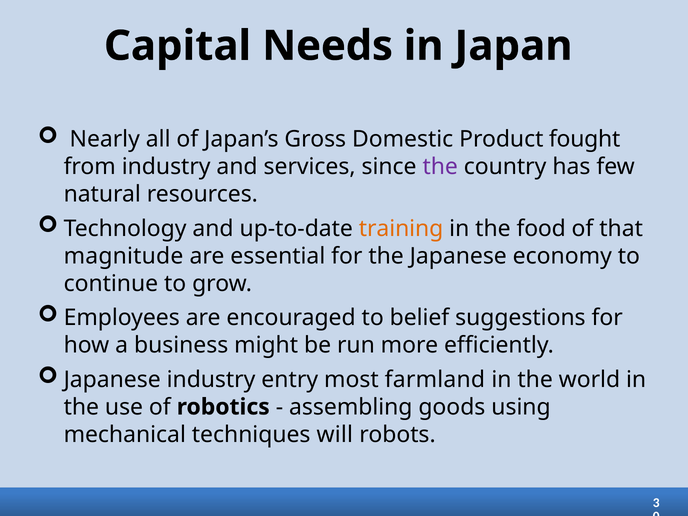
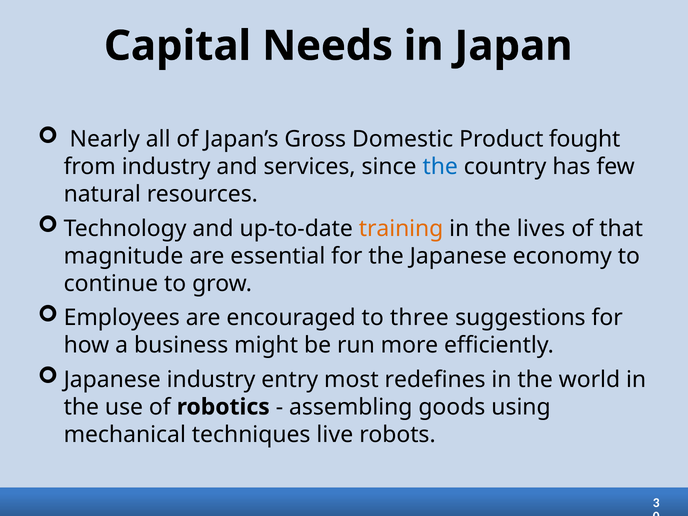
the at (440, 167) colour: purple -> blue
food: food -> lives
belief: belief -> three
farmland: farmland -> redefines
will: will -> live
